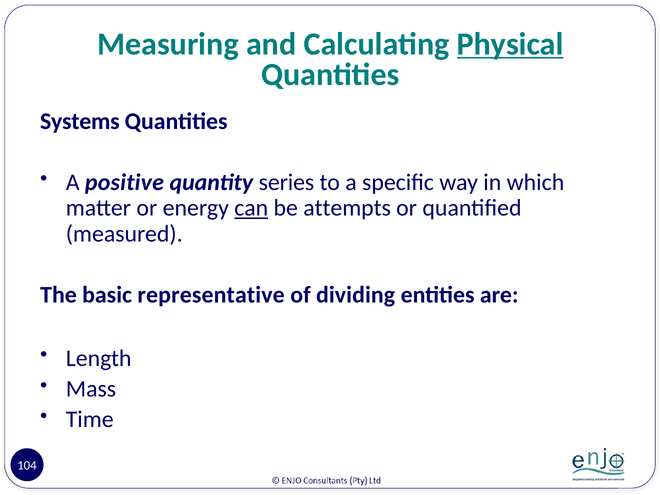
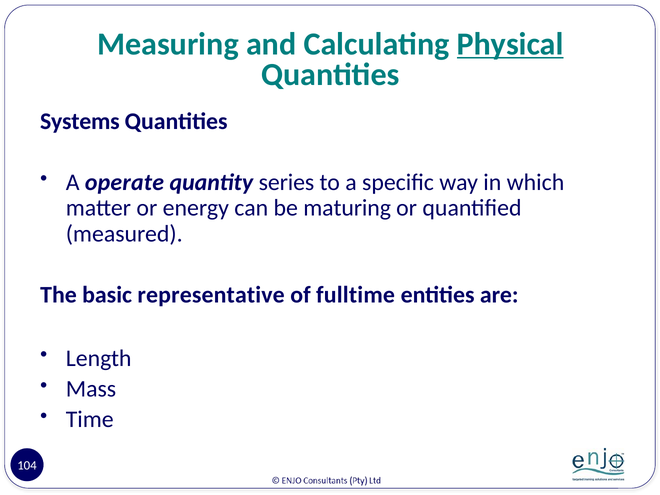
positive: positive -> operate
can underline: present -> none
attempts: attempts -> maturing
dividing: dividing -> fulltime
